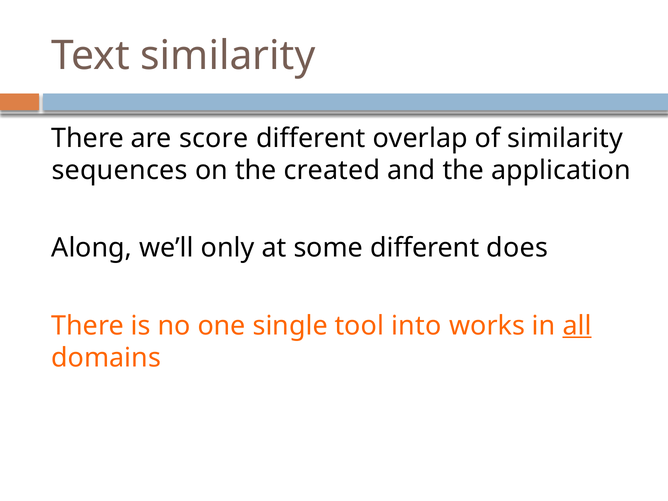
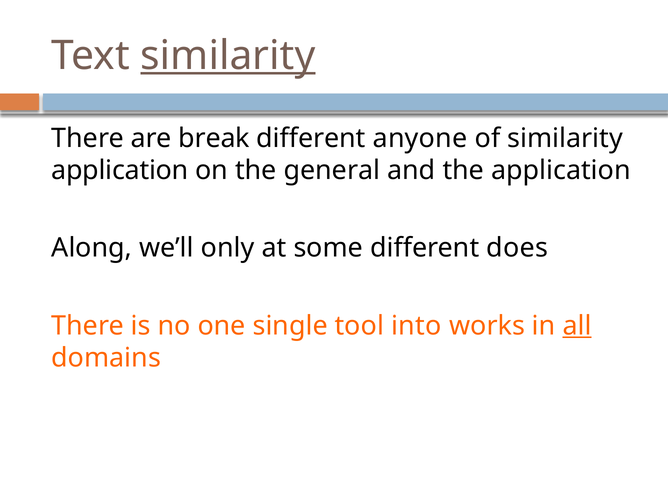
similarity at (228, 56) underline: none -> present
score: score -> break
overlap: overlap -> anyone
sequences at (120, 171): sequences -> application
created: created -> general
